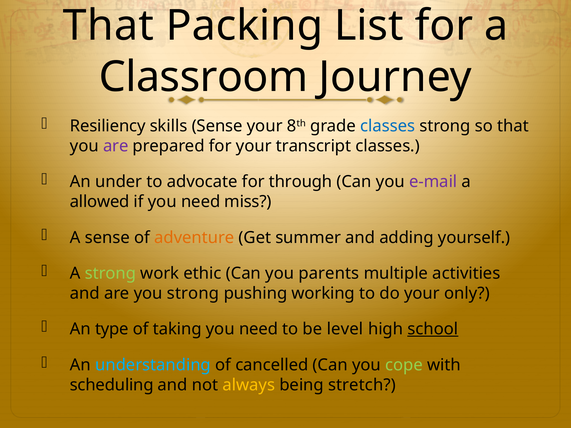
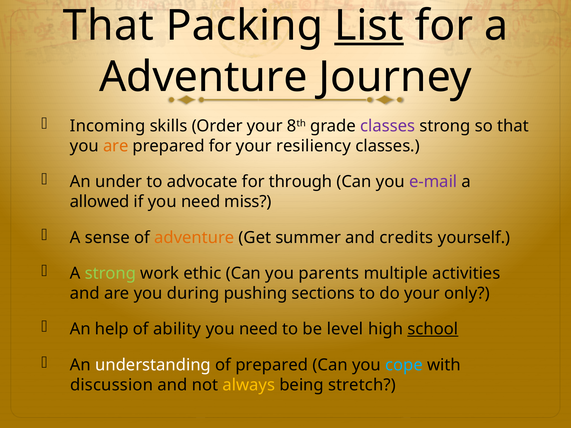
List underline: none -> present
Classroom at (203, 77): Classroom -> Adventure
Resiliency: Resiliency -> Incoming
skills Sense: Sense -> Order
classes at (388, 126) colour: blue -> purple
are at (116, 146) colour: purple -> orange
transcript: transcript -> resiliency
adding: adding -> credits
you strong: strong -> during
working: working -> sections
type: type -> help
taking: taking -> ability
understanding colour: light blue -> white
of cancelled: cancelled -> prepared
cope colour: light green -> light blue
scheduling: scheduling -> discussion
